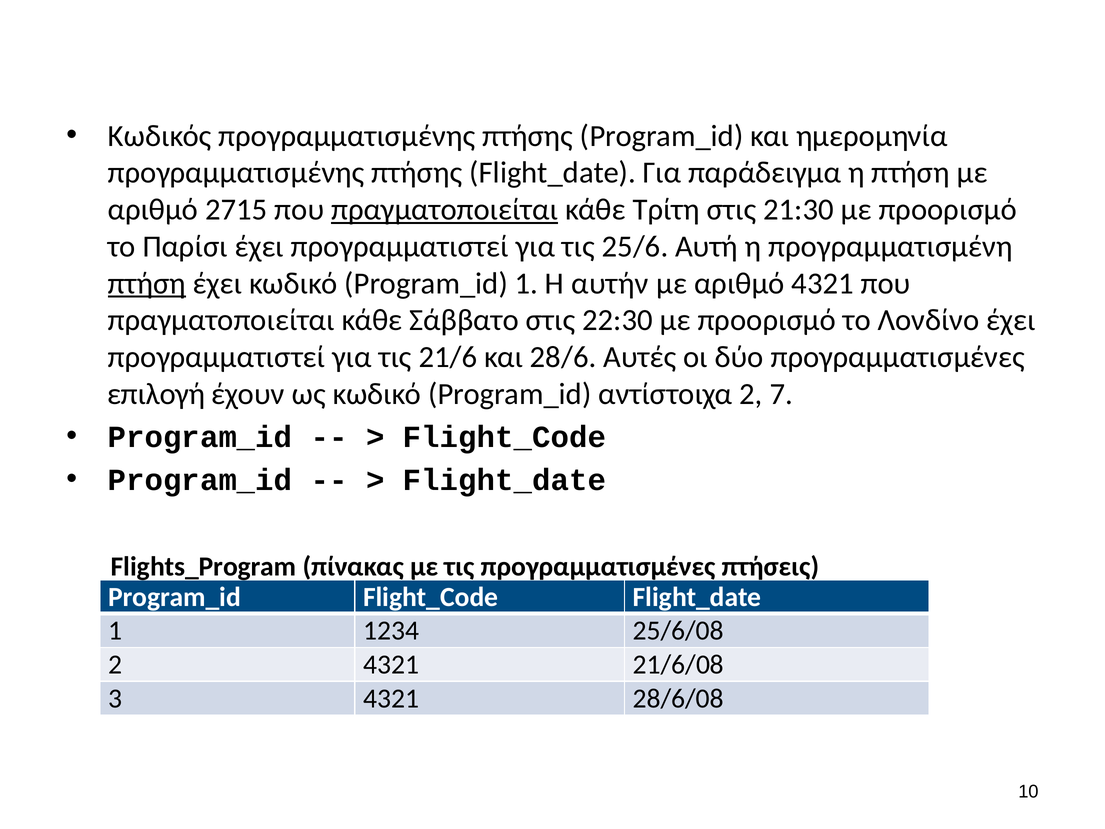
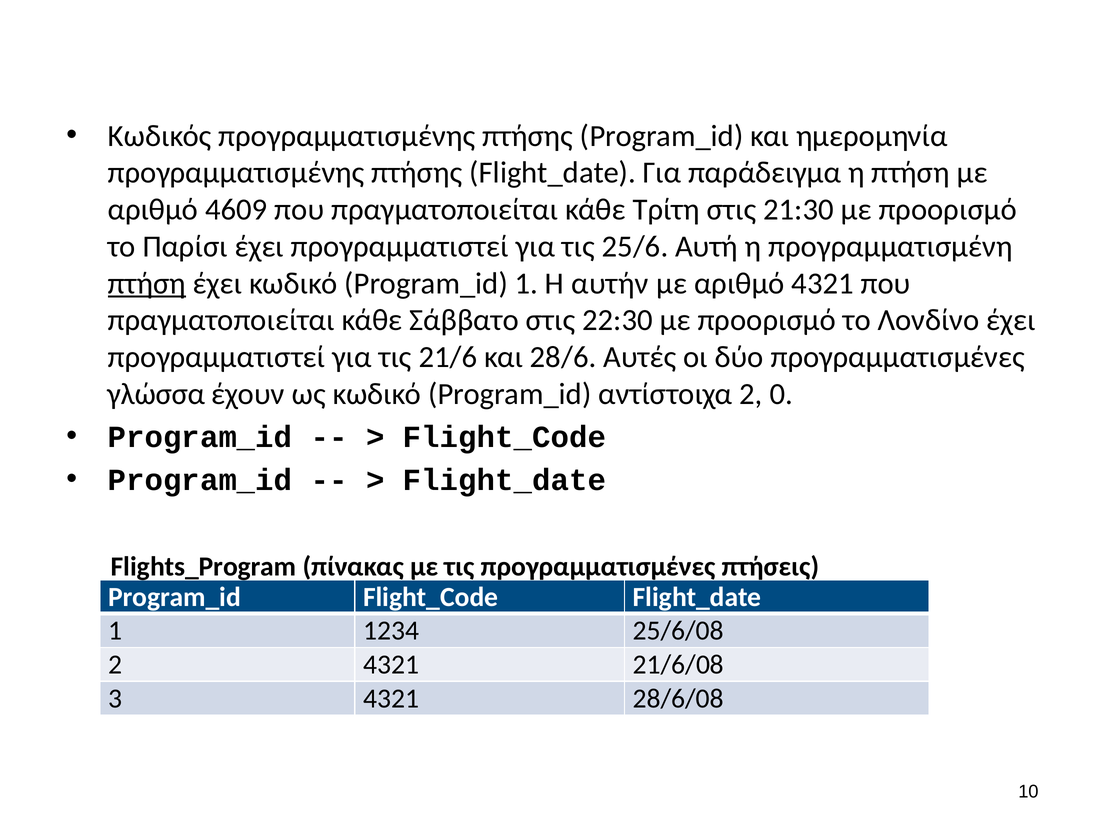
2715: 2715 -> 4609
πραγματοποιείται at (445, 210) underline: present -> none
επιλογή: επιλογή -> γλώσσα
7: 7 -> 0
